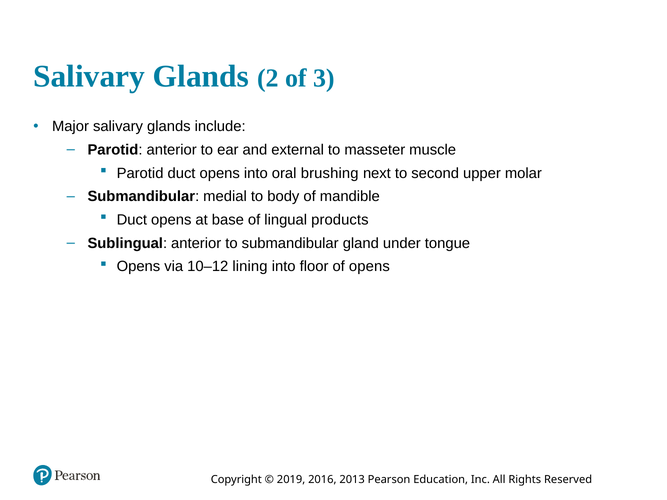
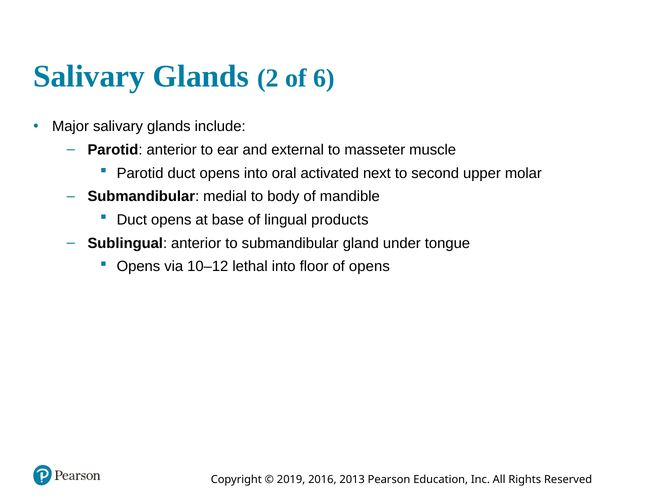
3: 3 -> 6
brushing: brushing -> activated
lining: lining -> lethal
